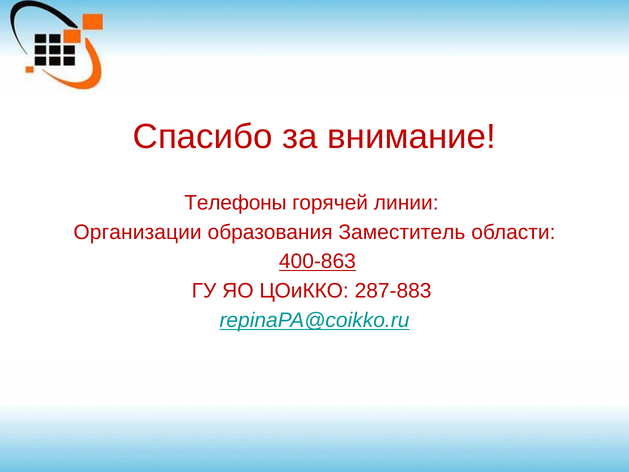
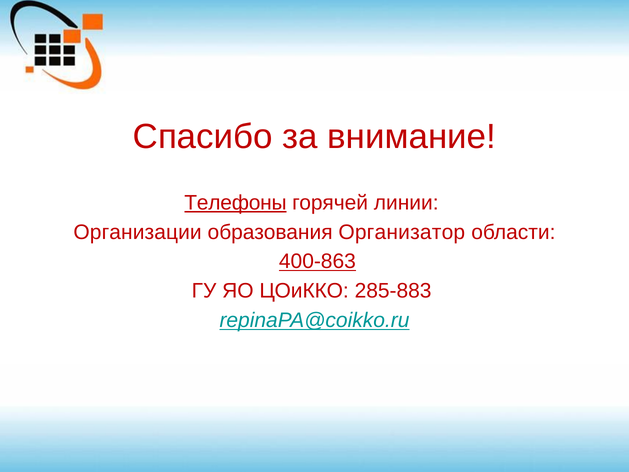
Телефоны underline: none -> present
Заместитель: Заместитель -> Организатор
287-883: 287-883 -> 285-883
